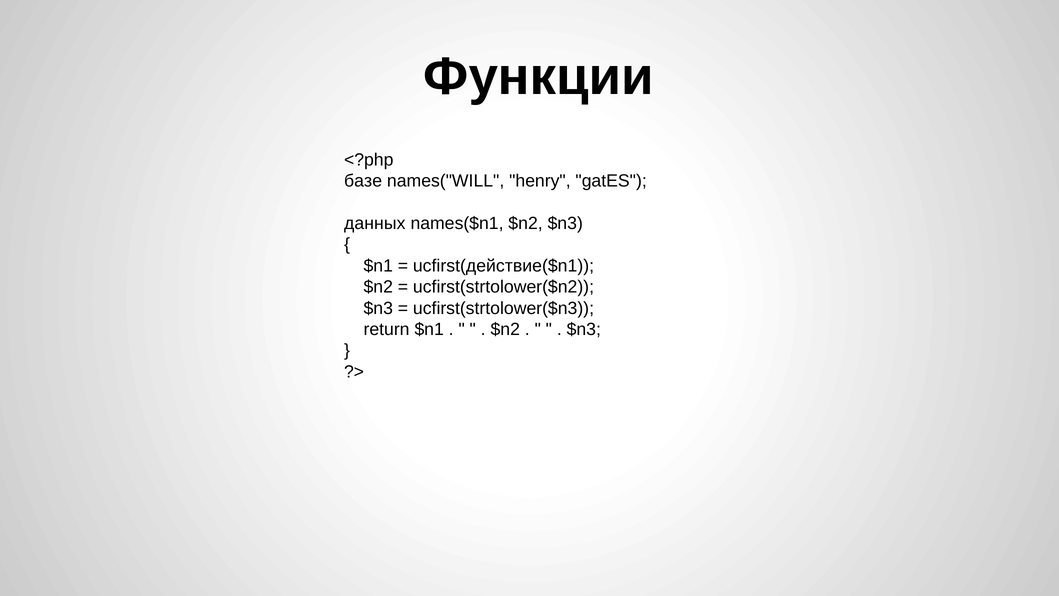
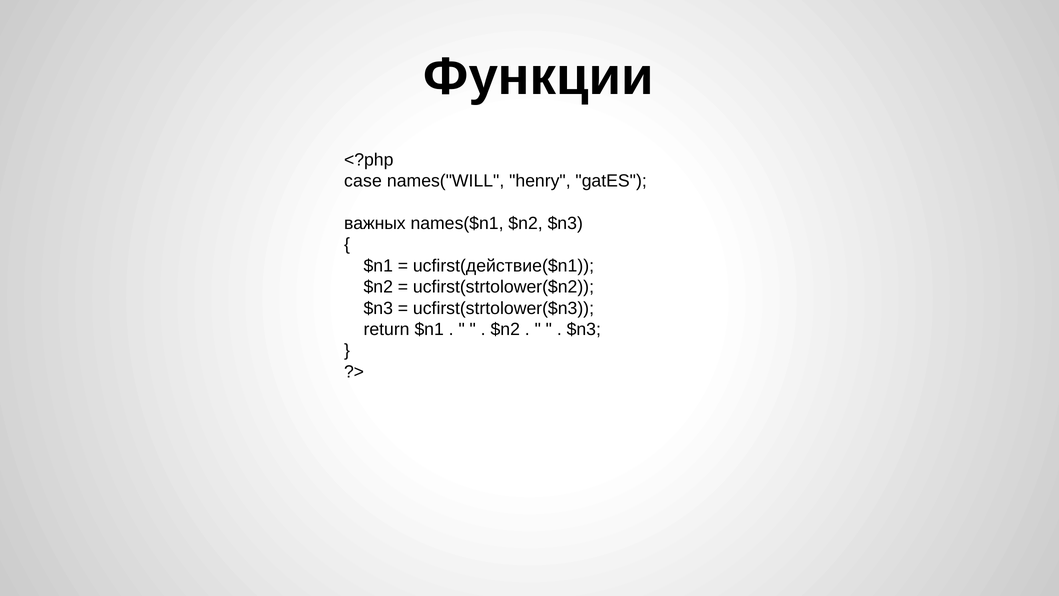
базе: базе -> case
данных: данных -> важных
